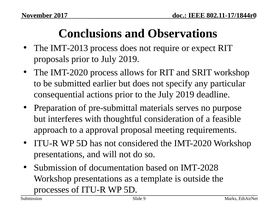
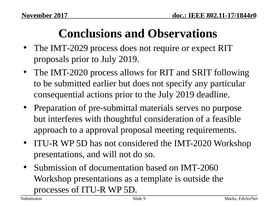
IMT-2013: IMT-2013 -> IMT-2029
SRIT workshop: workshop -> following
IMT-2028: IMT-2028 -> IMT-2060
